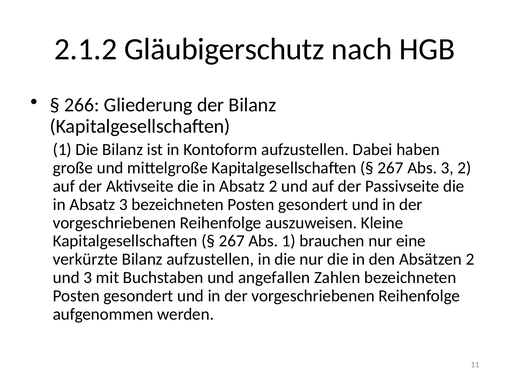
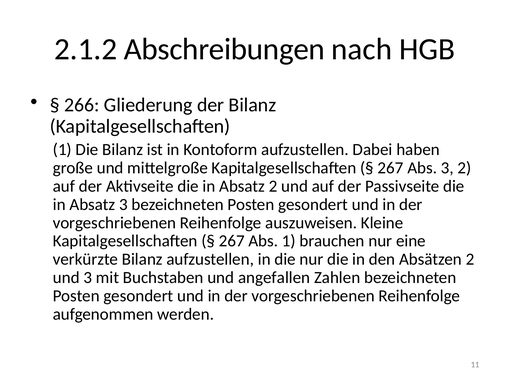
Gläubigerschutz: Gläubigerschutz -> Abschreibungen
